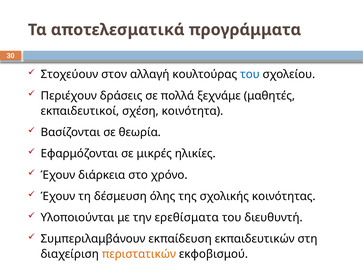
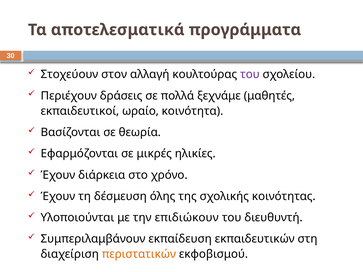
του at (250, 74) colour: blue -> purple
σχέση: σχέση -> ωραίο
ερεθίσματα: ερεθίσματα -> επιδιώκουν
